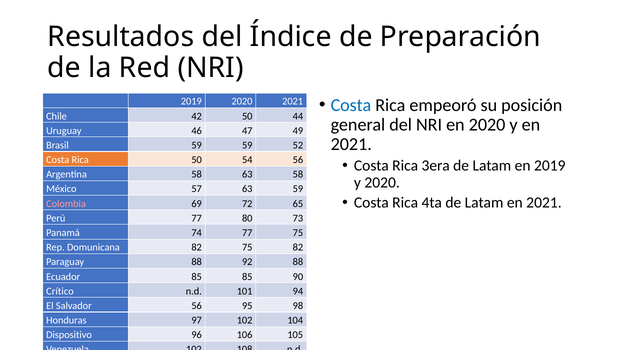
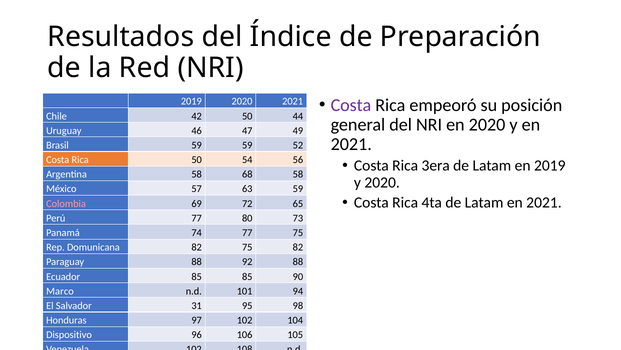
Costa at (351, 105) colour: blue -> purple
58 63: 63 -> 68
Crítico: Crítico -> Marco
Salvador 56: 56 -> 31
